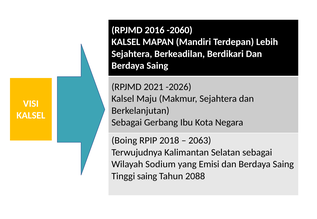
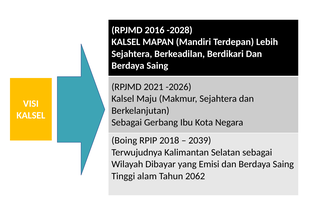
-2060: -2060 -> -2028
2063: 2063 -> 2039
Sodium: Sodium -> Dibayar
Tinggi saing: saing -> alam
2088: 2088 -> 2062
